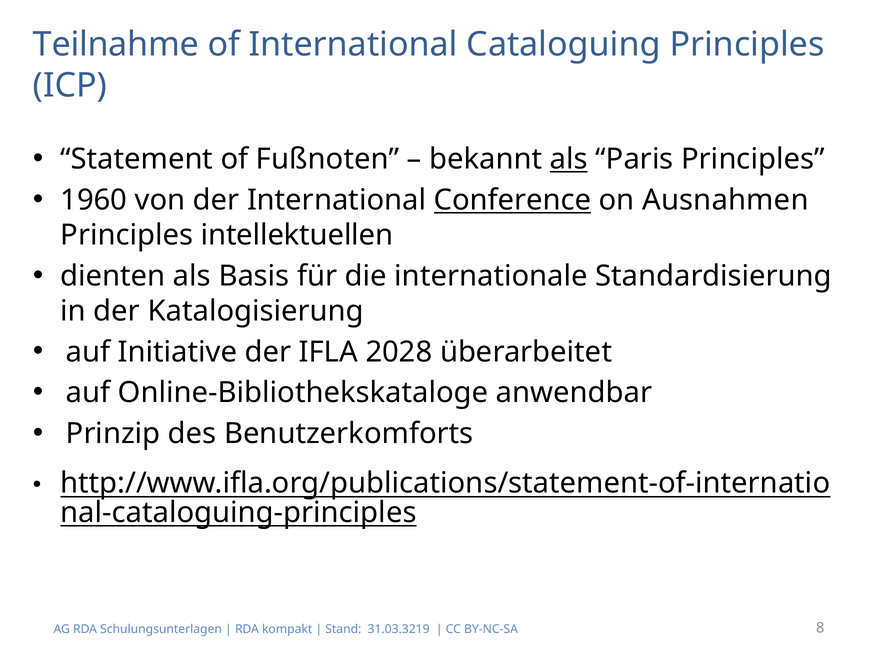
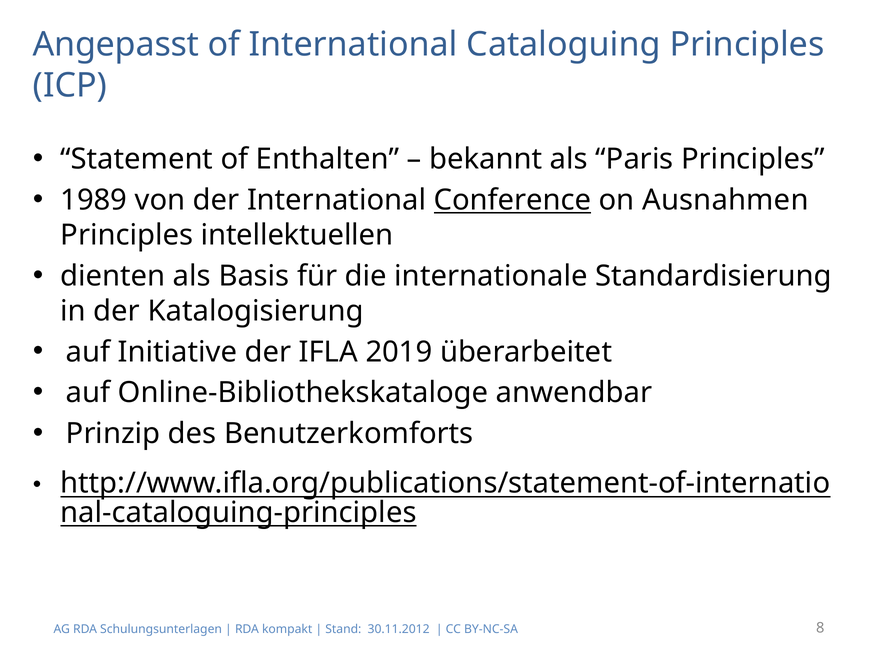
Teilnahme: Teilnahme -> Angepasst
Fußnoten: Fußnoten -> Enthalten
als at (569, 159) underline: present -> none
1960: 1960 -> 1989
2028: 2028 -> 2019
31.03.3219: 31.03.3219 -> 30.11.2012
